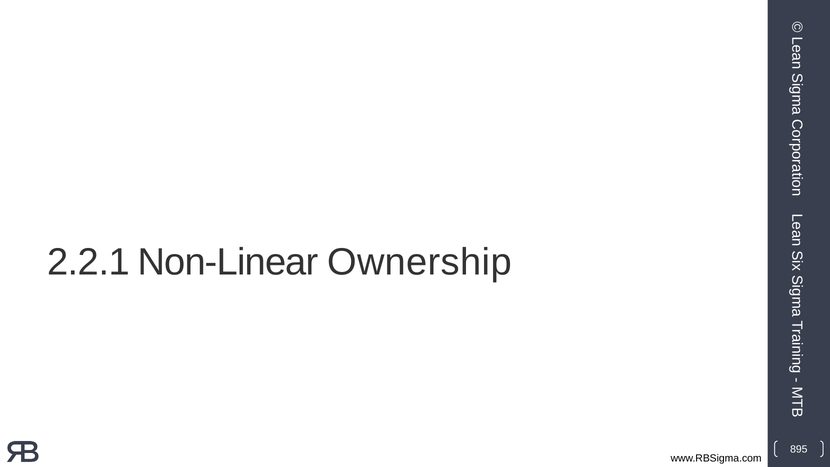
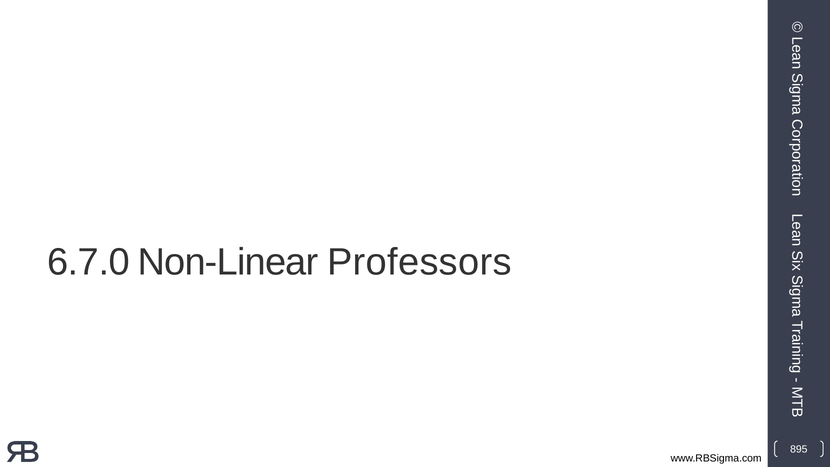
2.2.1: 2.2.1 -> 6.7.0
Ownership: Ownership -> Professors
